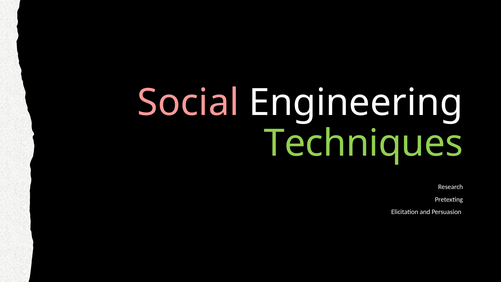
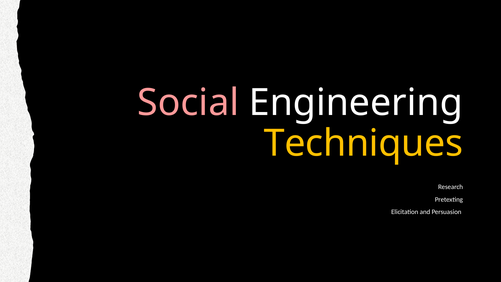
Techniques colour: light green -> yellow
